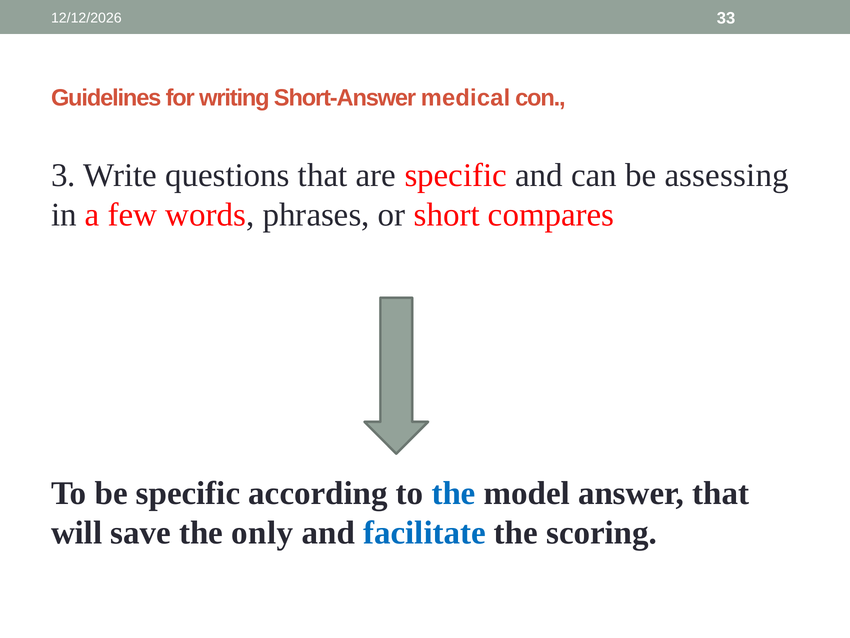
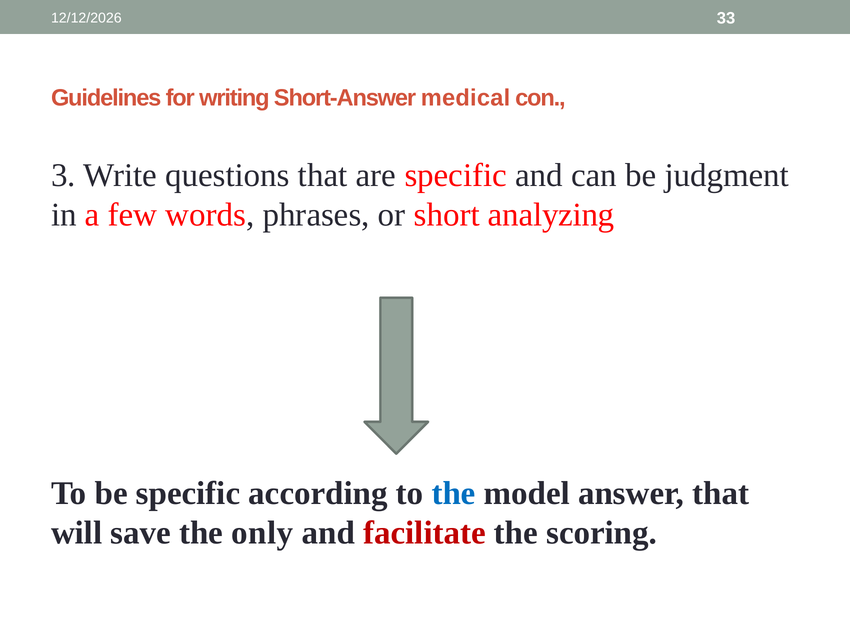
assessing: assessing -> judgment
compares: compares -> analyzing
facilitate colour: blue -> red
